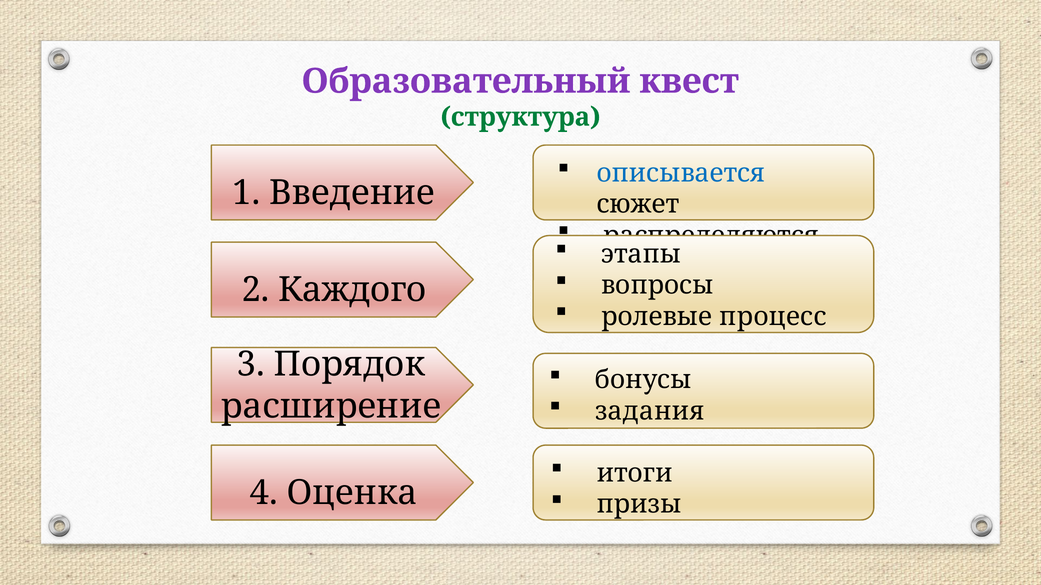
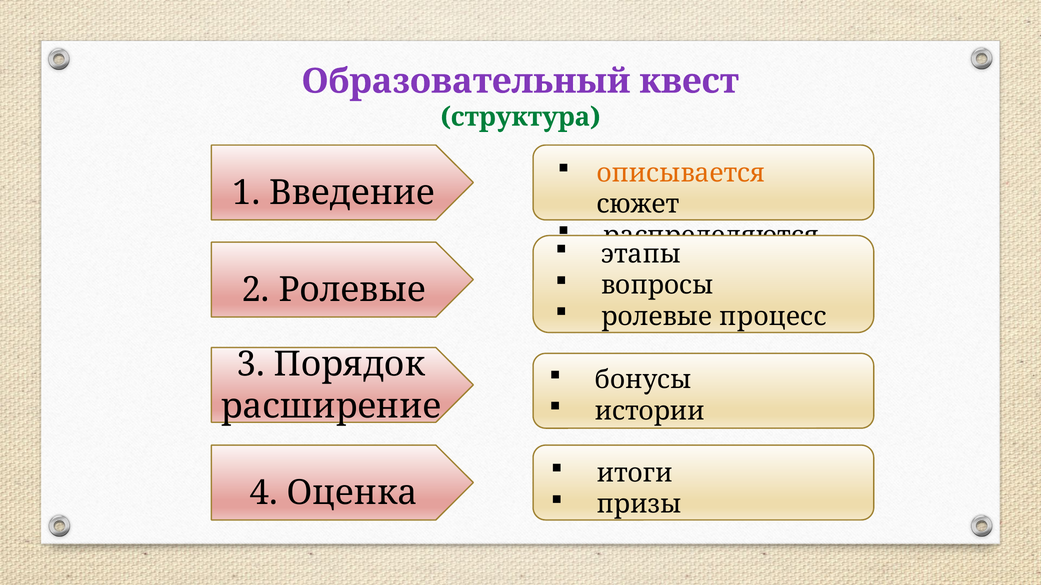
описывается colour: blue -> orange
2 Каждого: Каждого -> Ролевые
задания: задания -> истории
